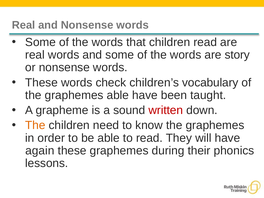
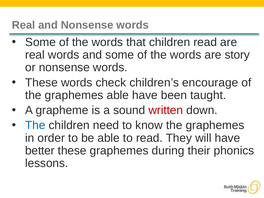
vocabulary: vocabulary -> encourage
The at (35, 125) colour: orange -> blue
again: again -> better
